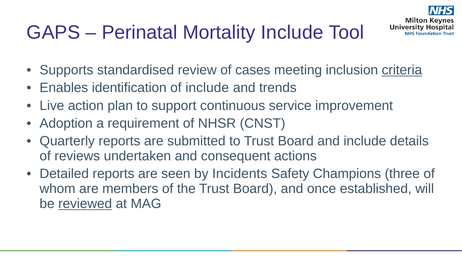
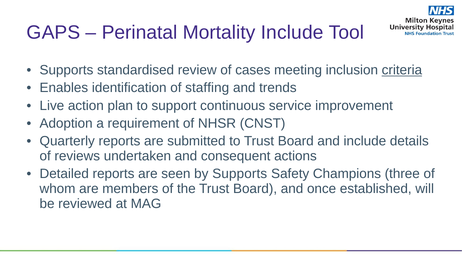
of include: include -> staffing
by Incidents: Incidents -> Supports
reviewed underline: present -> none
